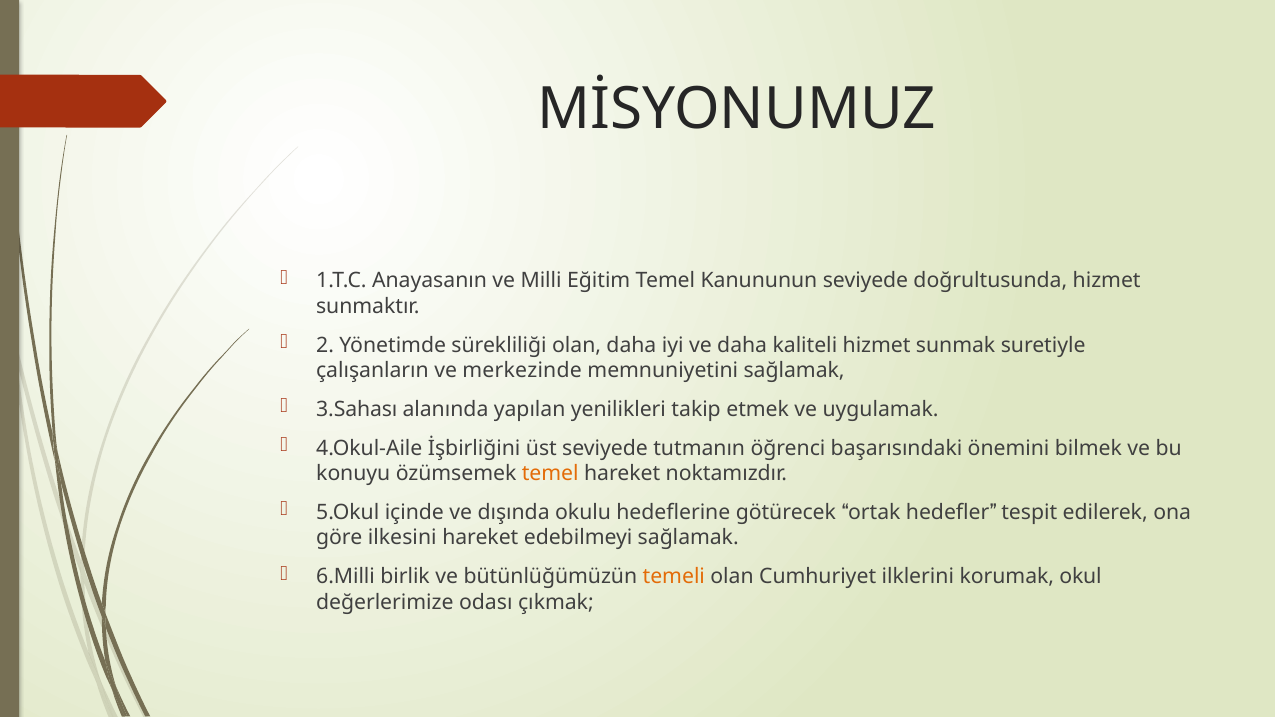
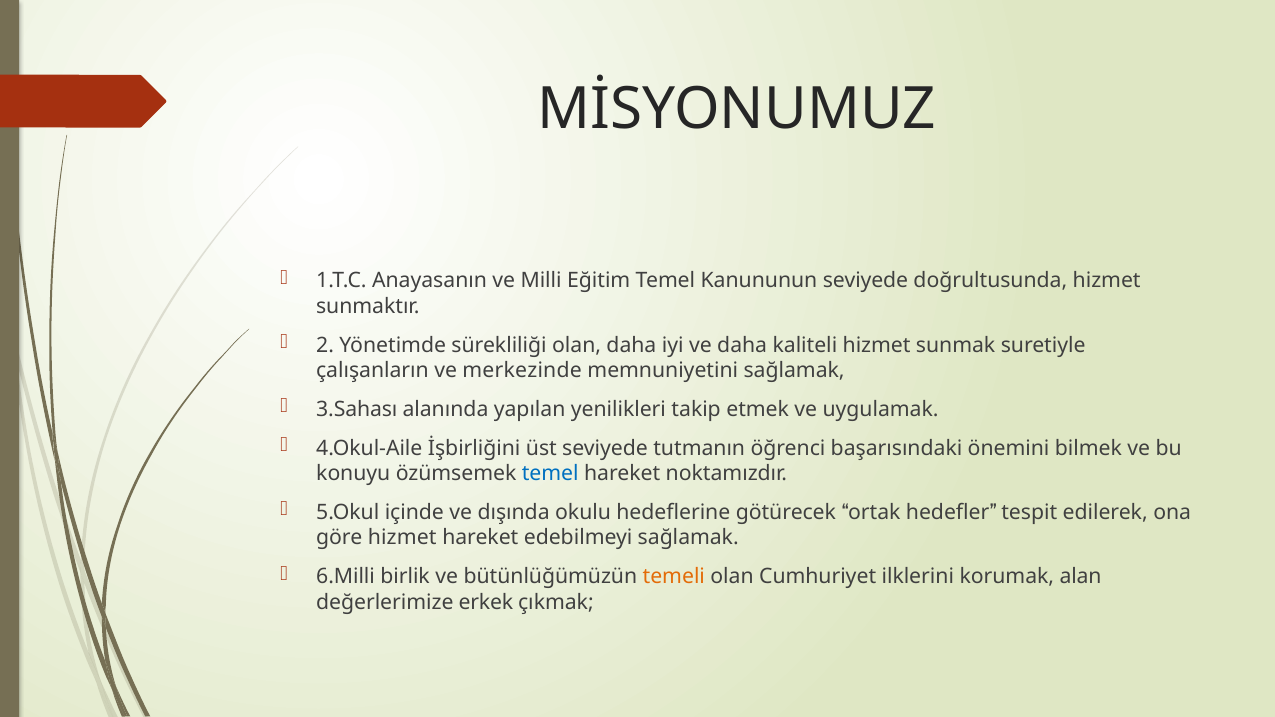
temel at (550, 474) colour: orange -> blue
göre ilkesini: ilkesini -> hizmet
okul: okul -> alan
odası: odası -> erkek
